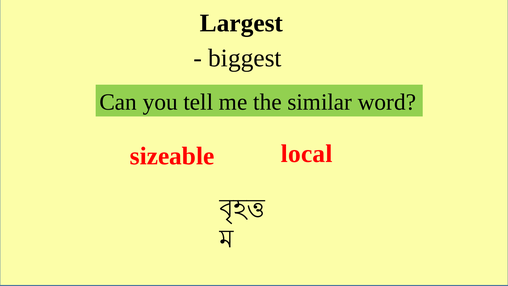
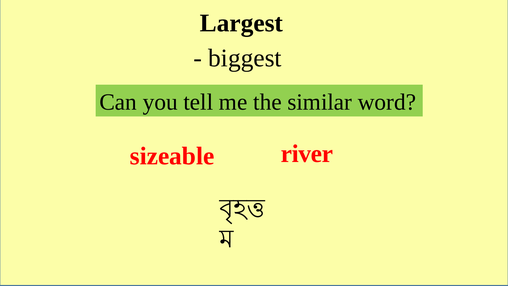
local at (307, 154): local -> river
